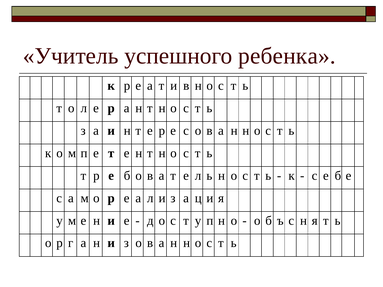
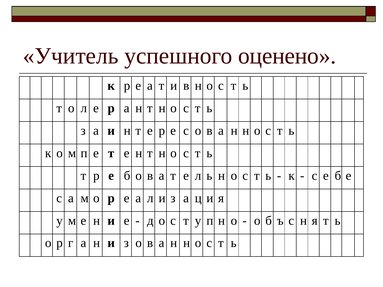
ребенка: ребенка -> оценено
